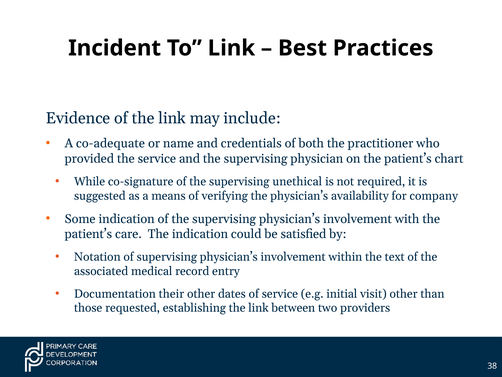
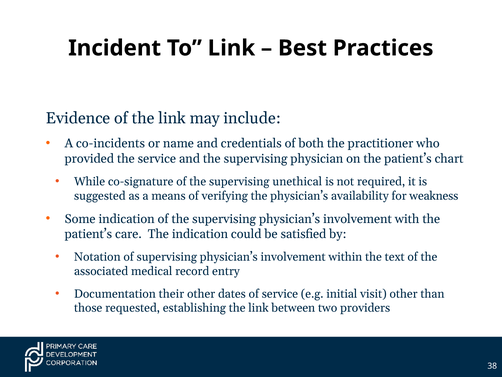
co-adequate: co-adequate -> co-incidents
company: company -> weakness
